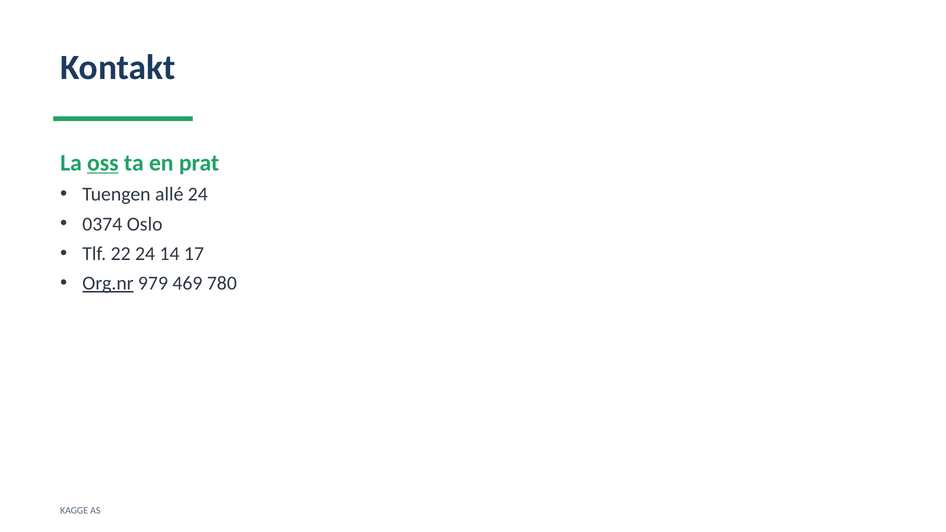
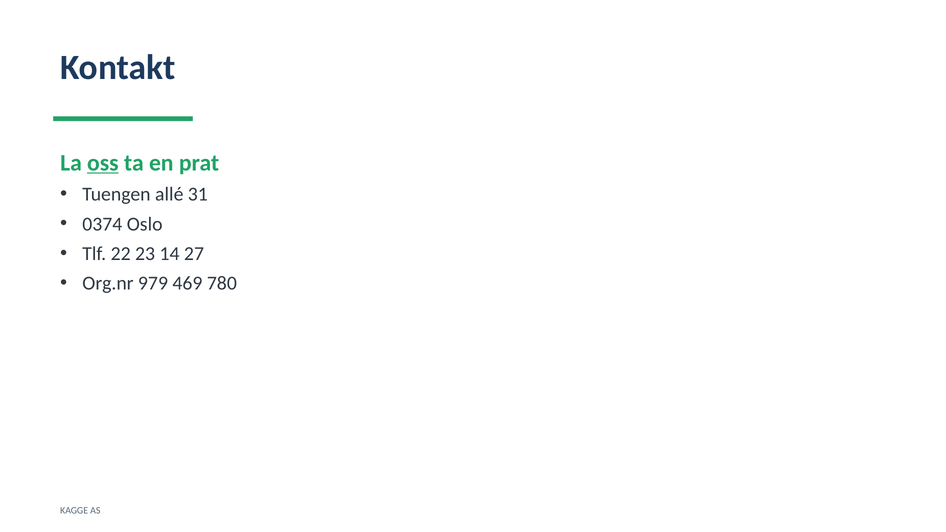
allé 24: 24 -> 31
22 24: 24 -> 23
17: 17 -> 27
Org.nr underline: present -> none
